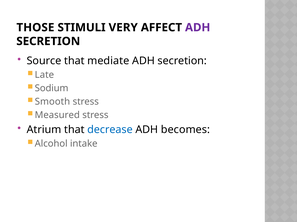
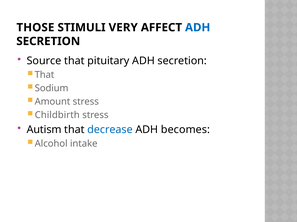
ADH at (198, 28) colour: purple -> blue
mediate: mediate -> pituitary
Late at (44, 75): Late -> That
Smooth: Smooth -> Amount
Measured: Measured -> Childbirth
Atrium: Atrium -> Autism
